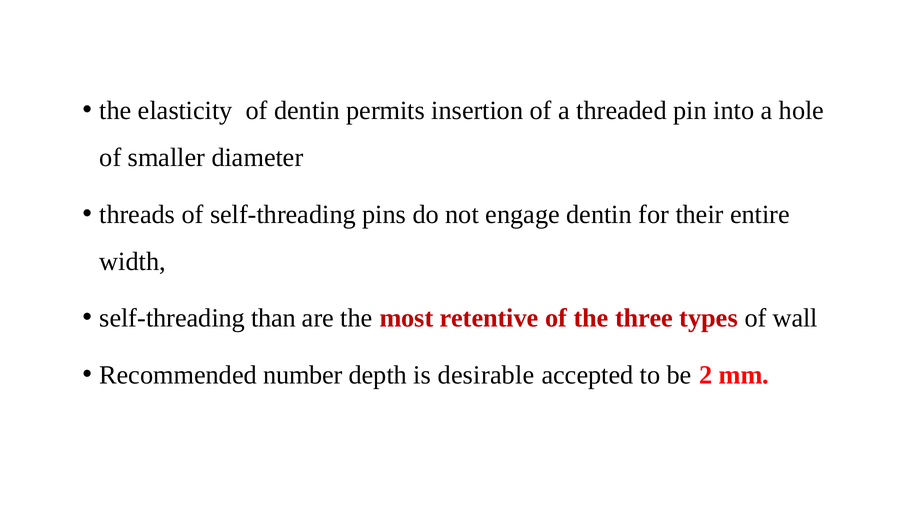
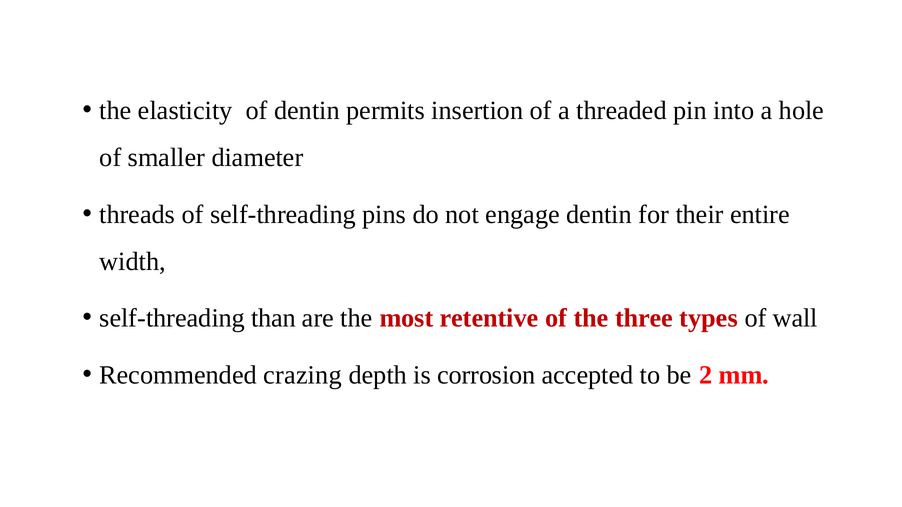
number: number -> crazing
desirable: desirable -> corrosion
